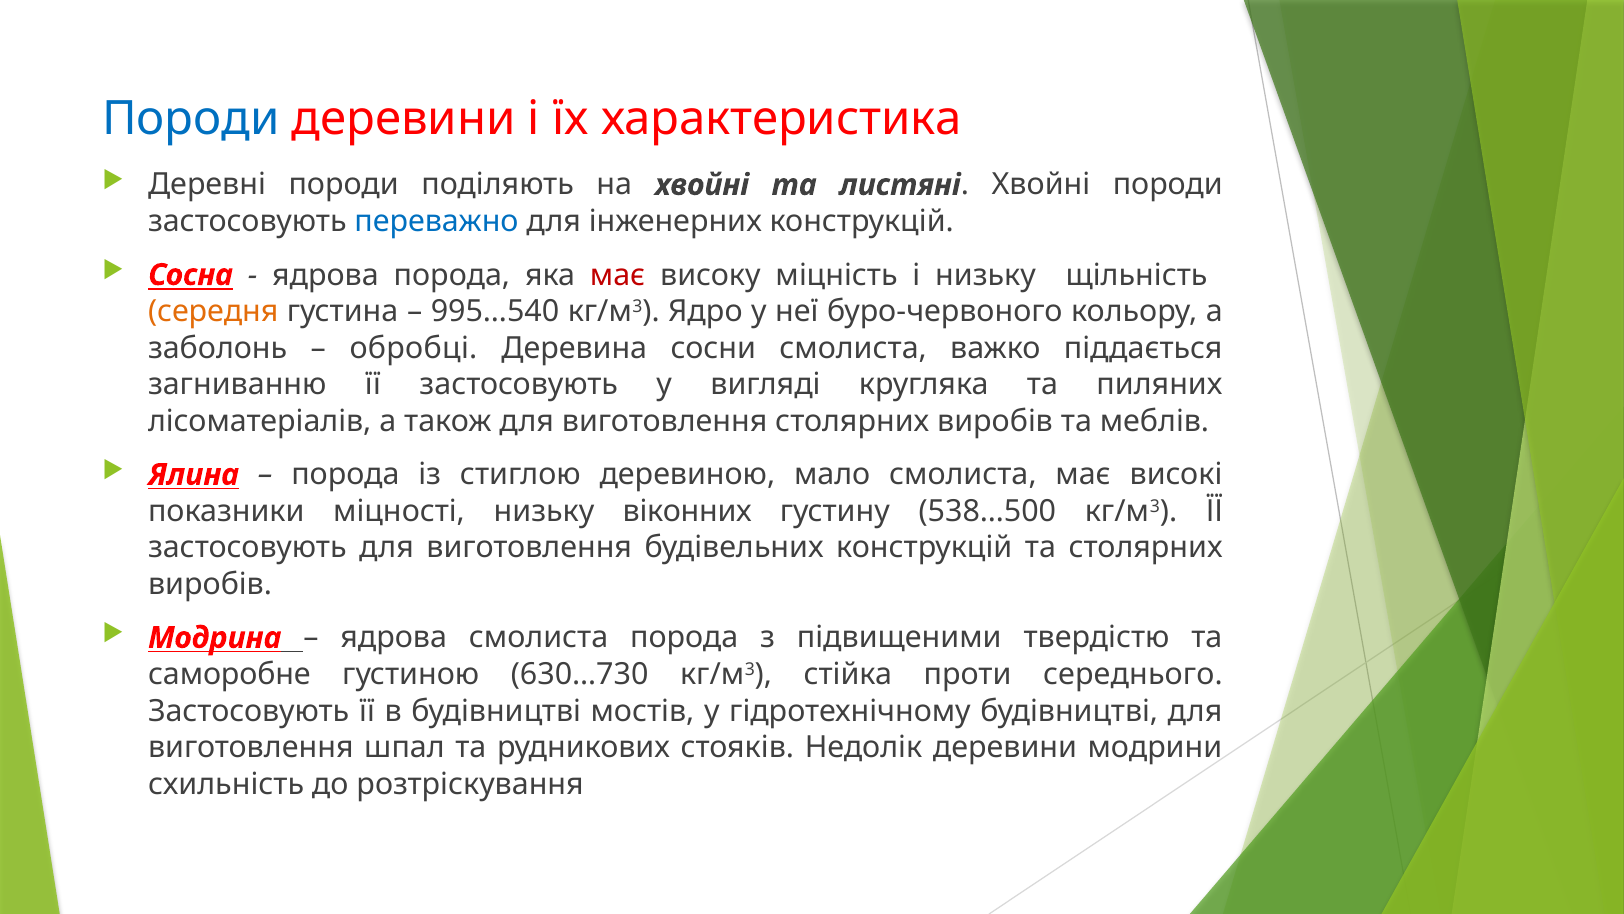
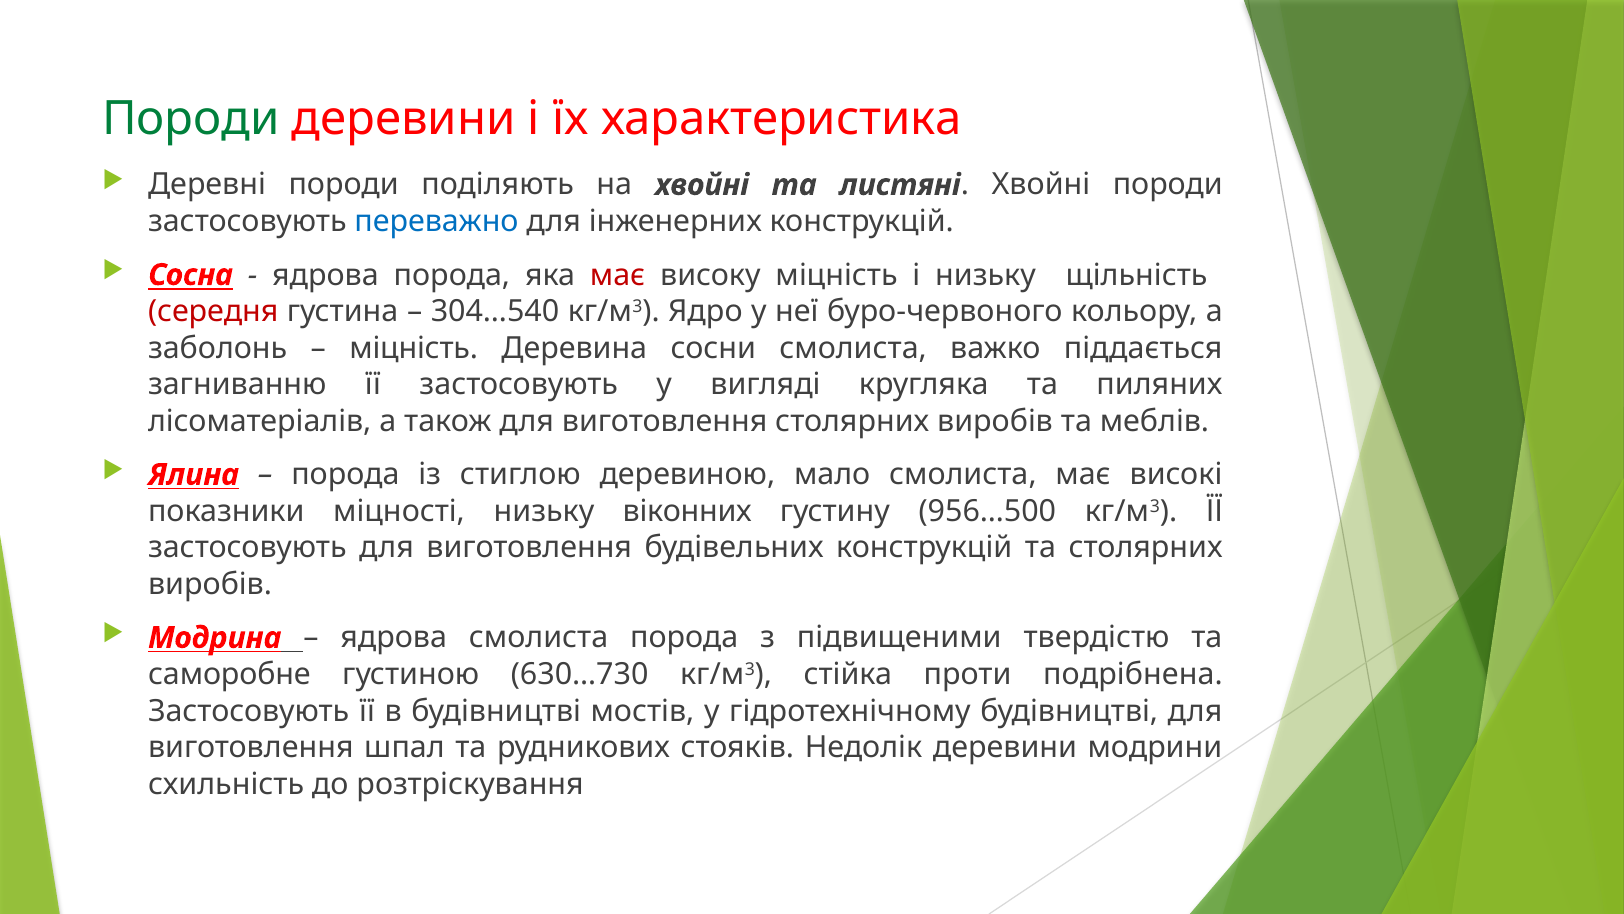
Породи at (191, 119) colour: blue -> green
середня colour: orange -> red
995…540: 995…540 -> 304…540
обробці at (413, 348): обробці -> міцність
538…500: 538…500 -> 956…500
середнього: середнього -> подрібнена
